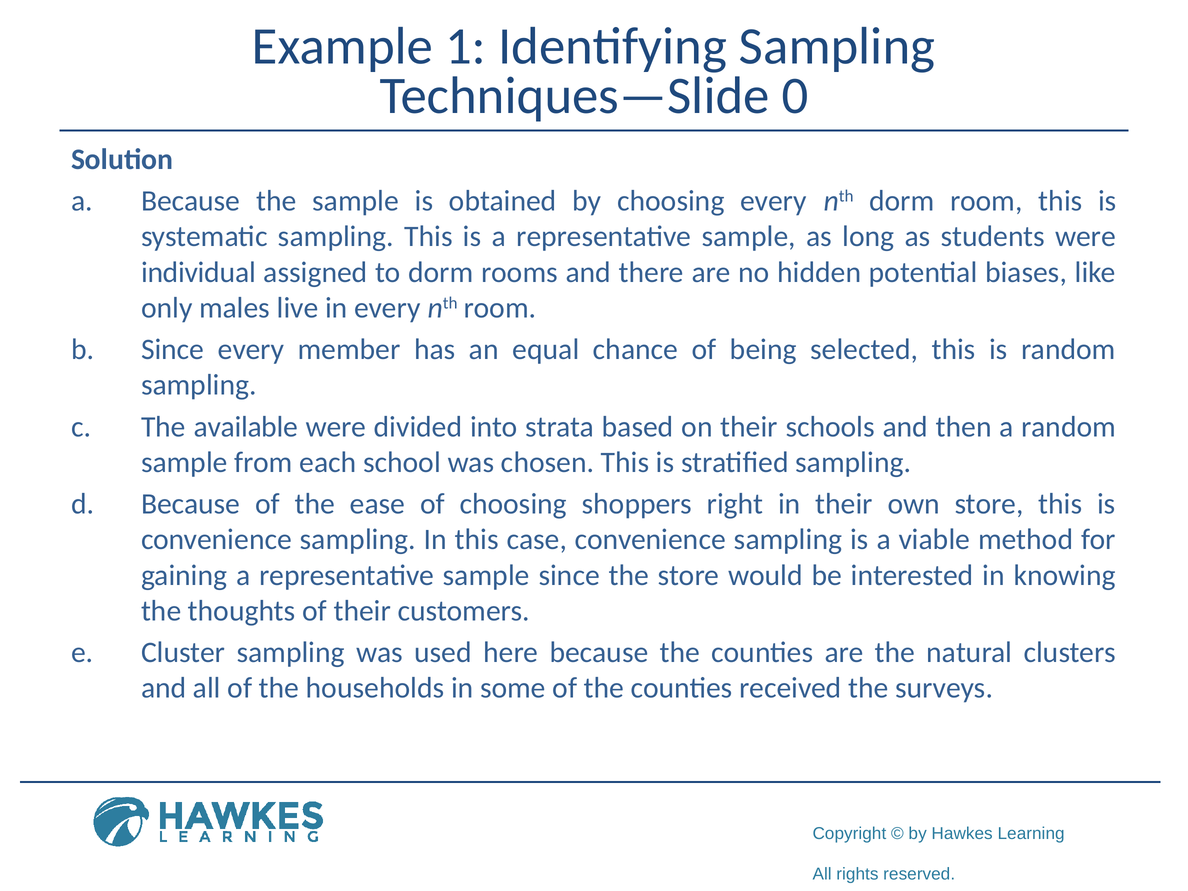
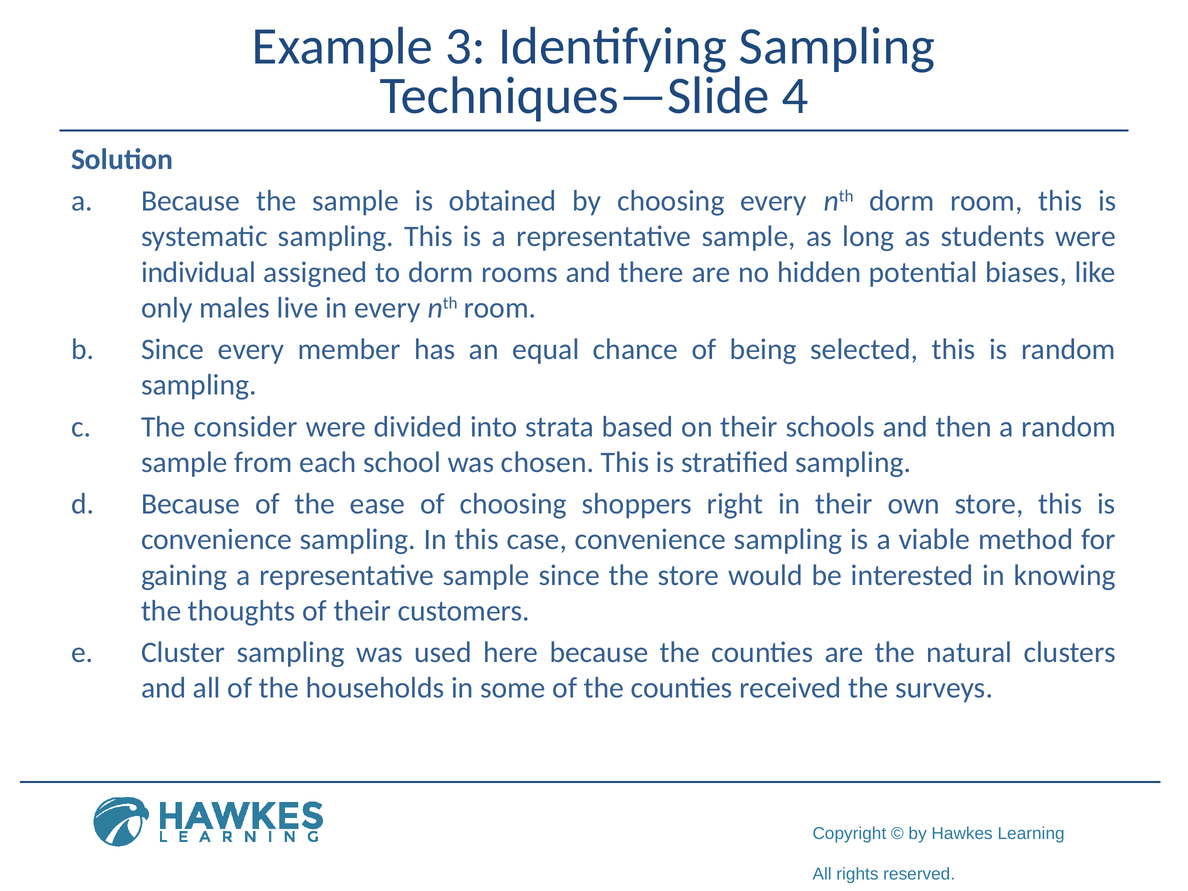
1: 1 -> 3
0: 0 -> 4
available: available -> consider
